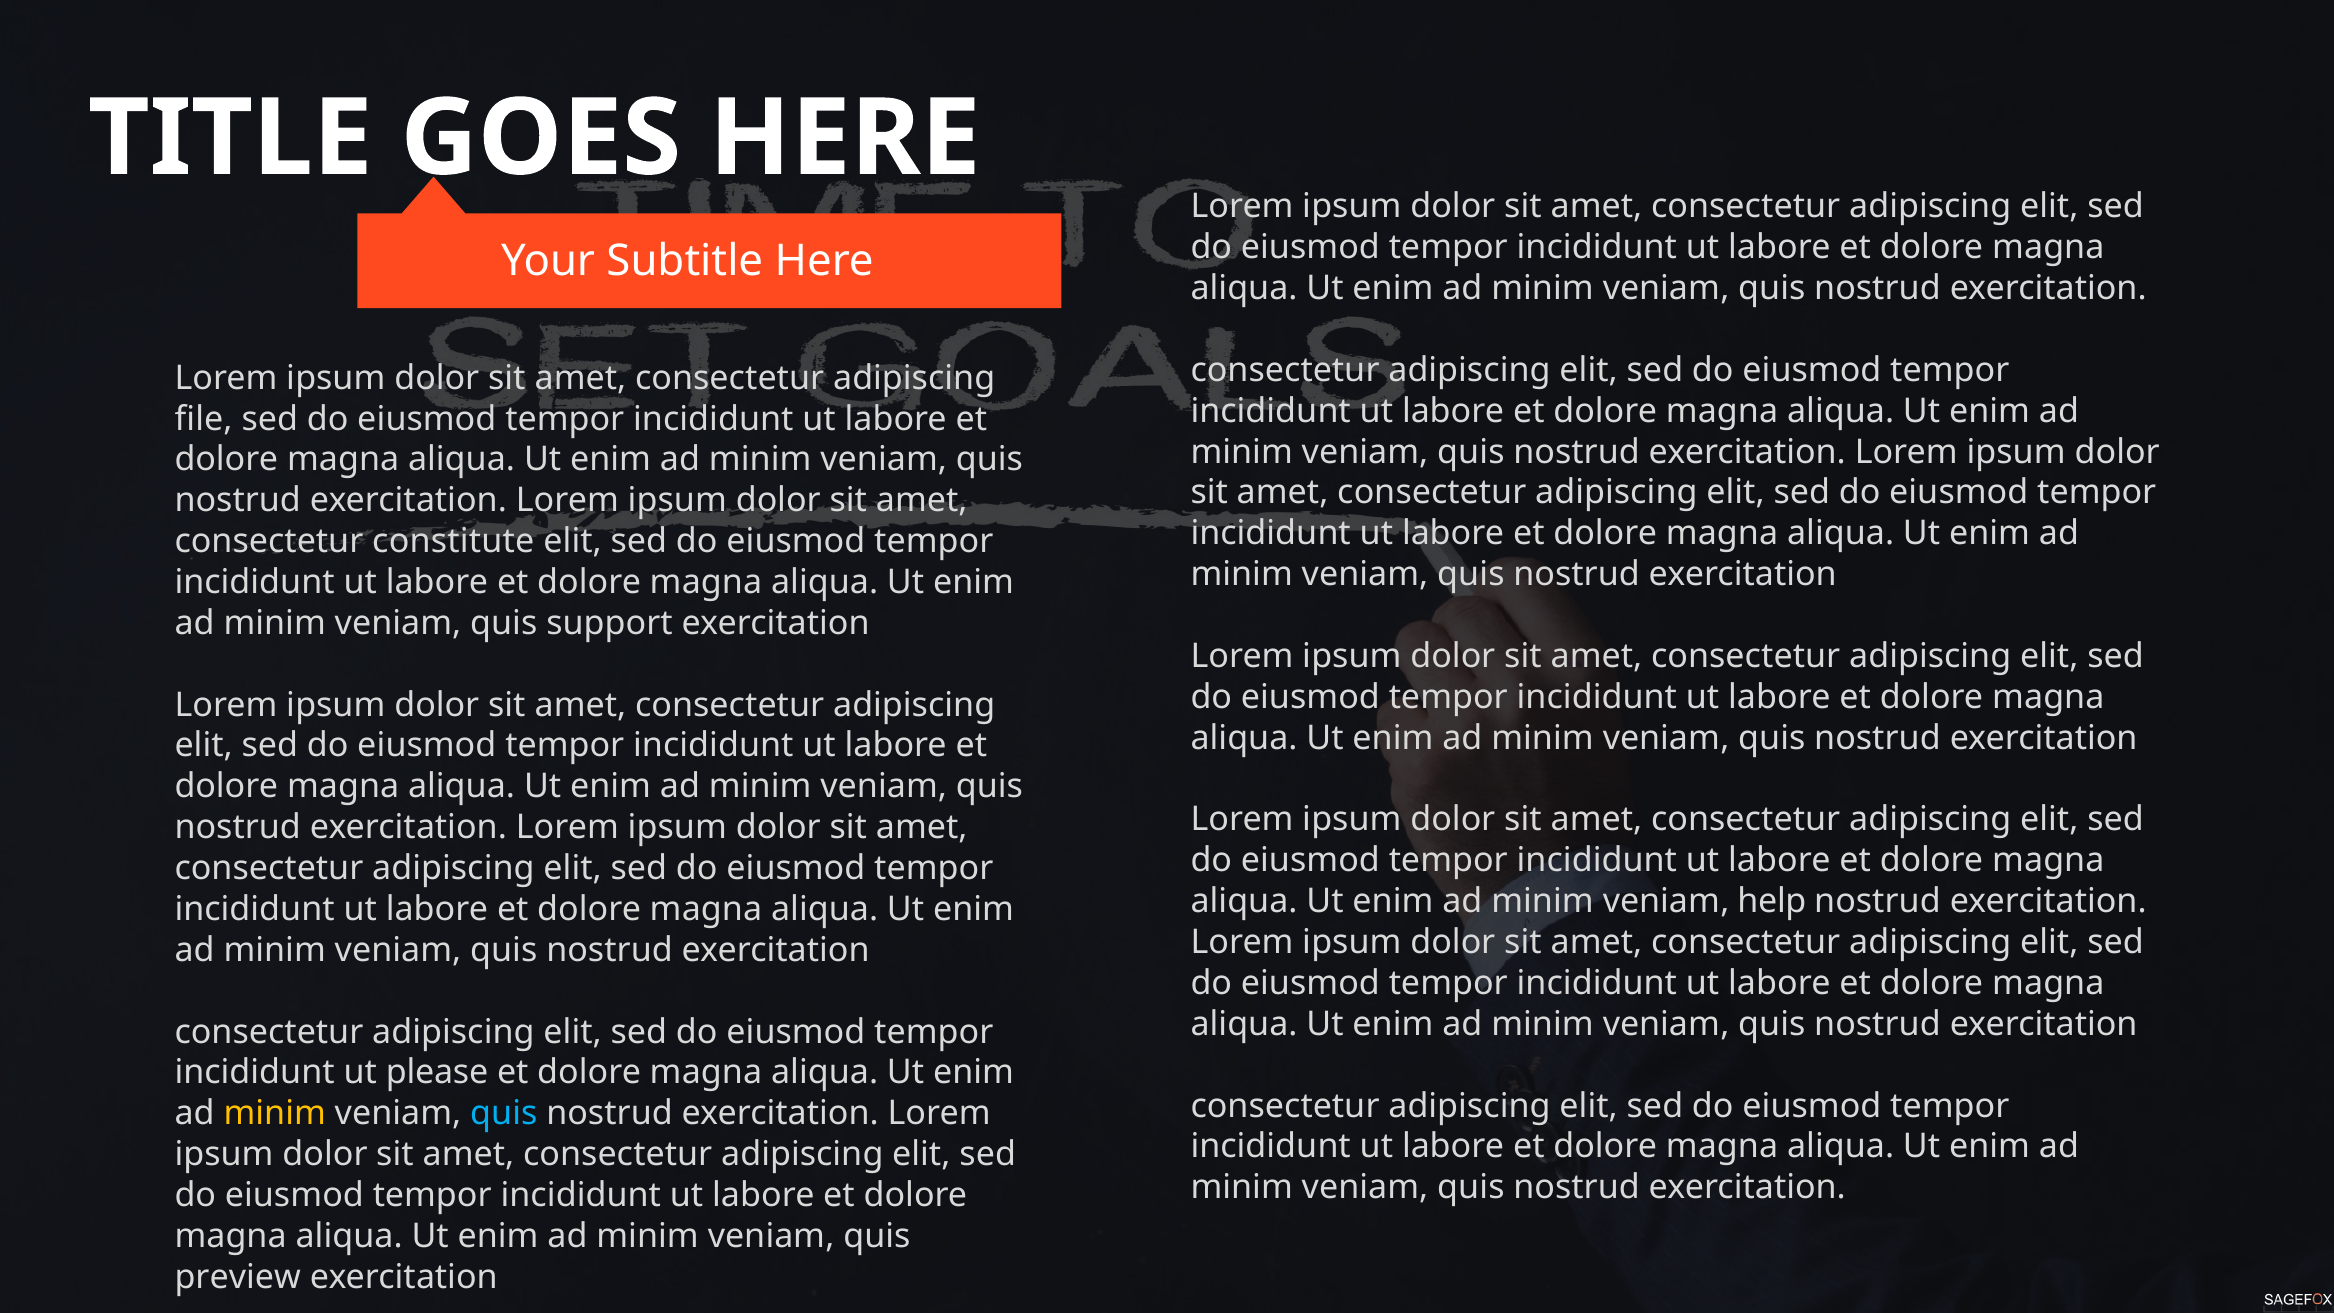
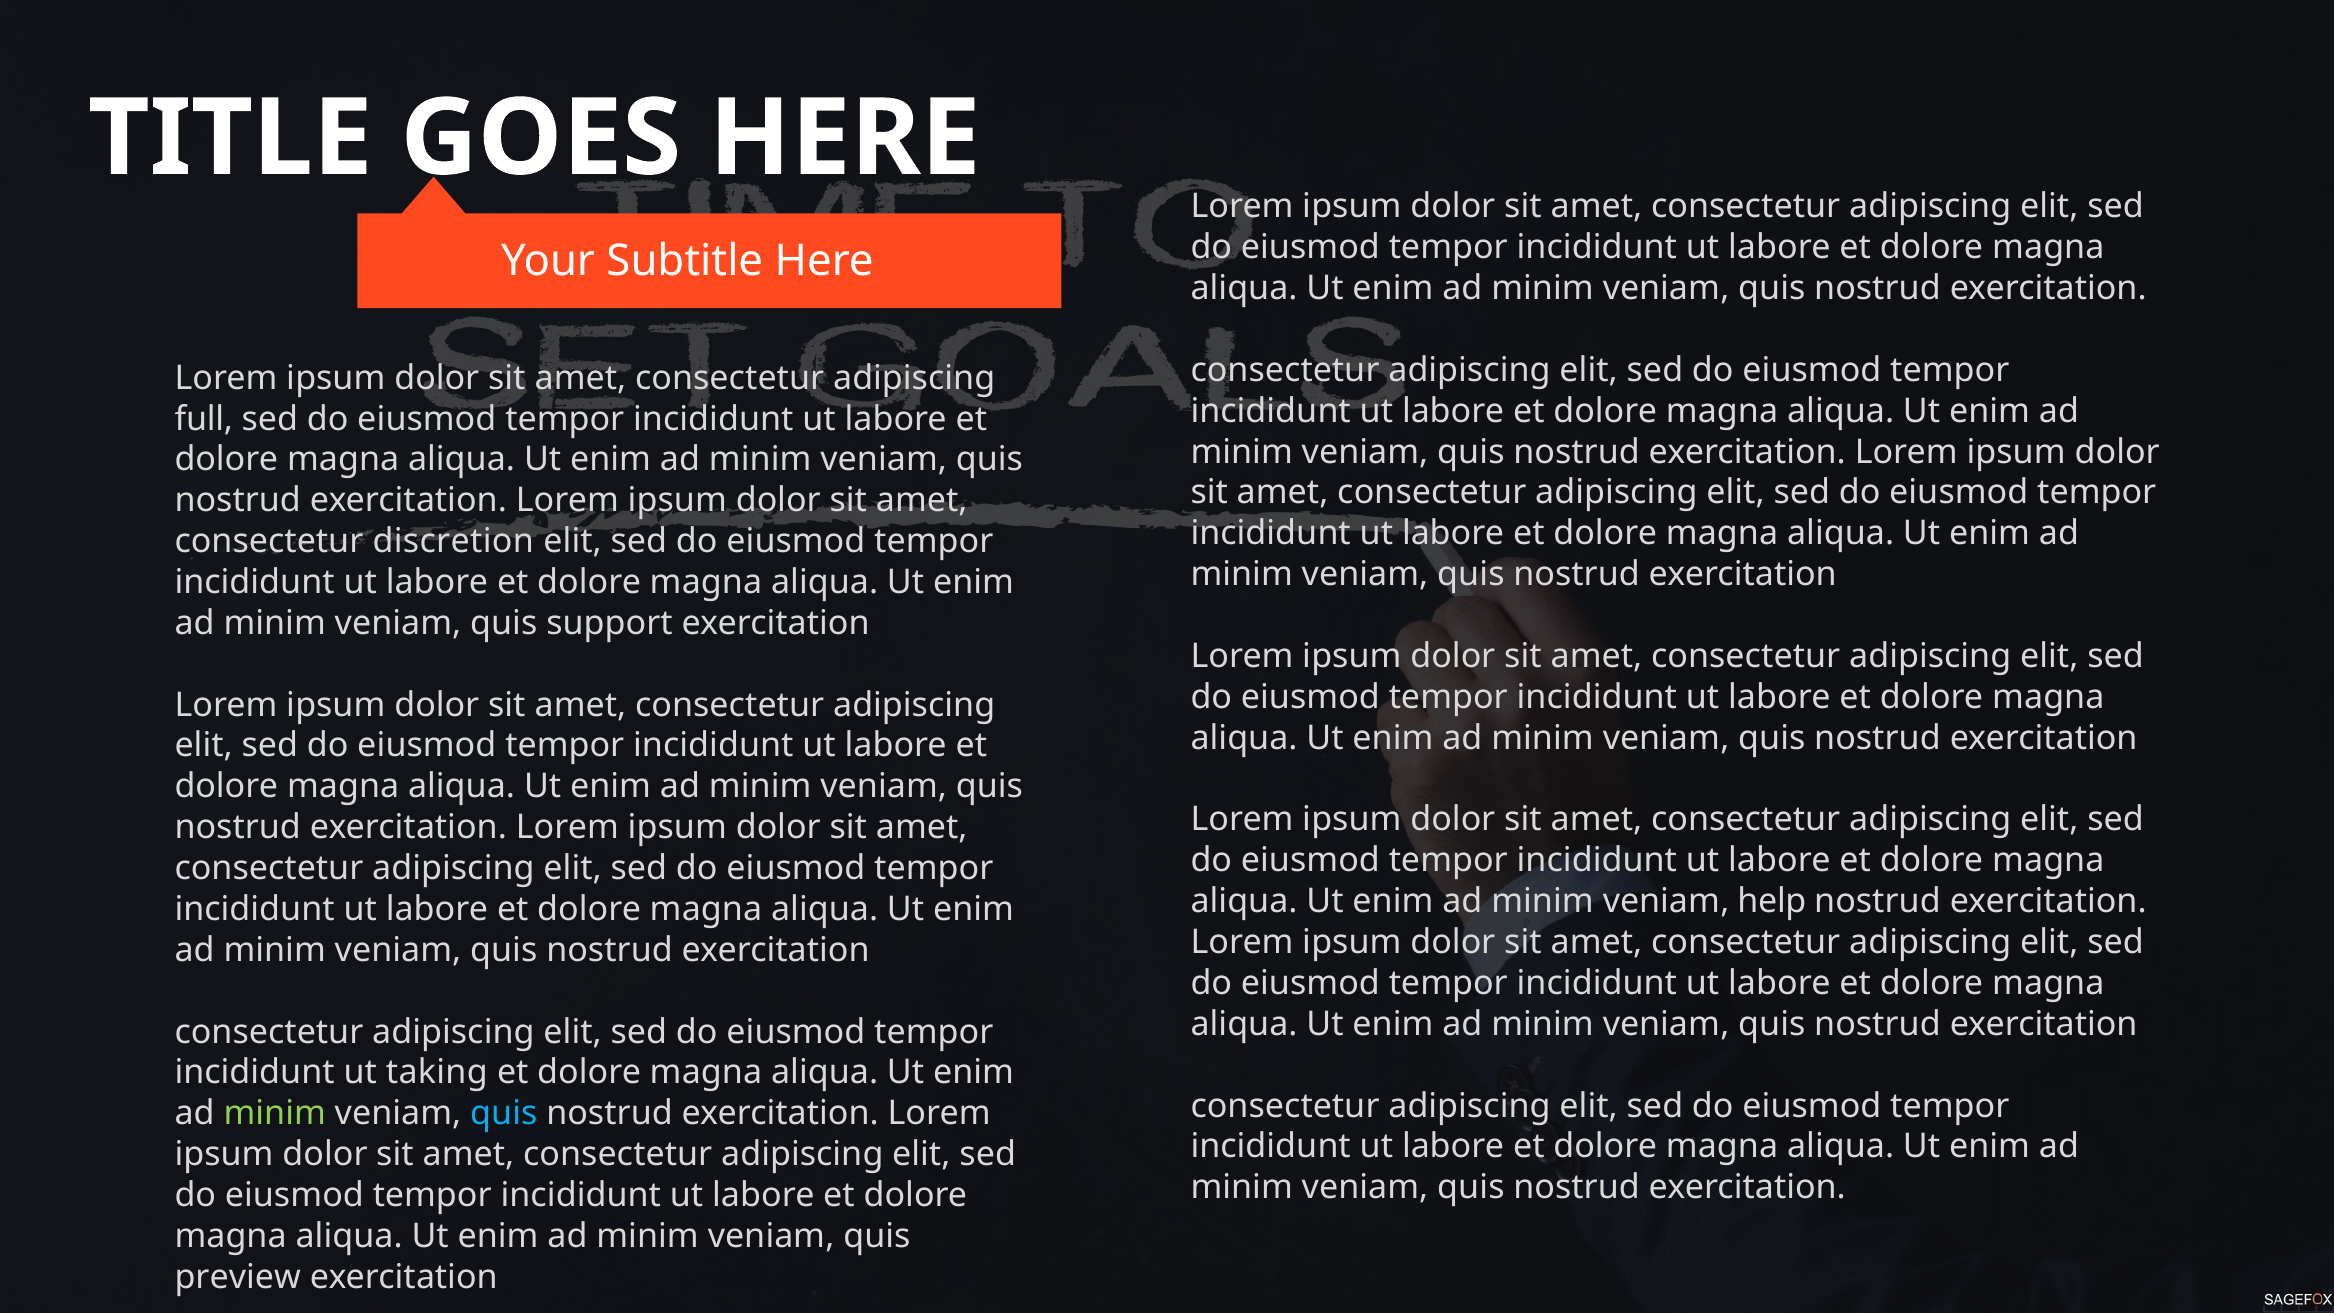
file: file -> full
constitute: constitute -> discretion
please: please -> taking
minim at (275, 1113) colour: yellow -> light green
